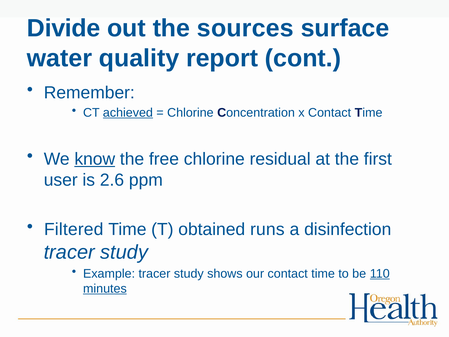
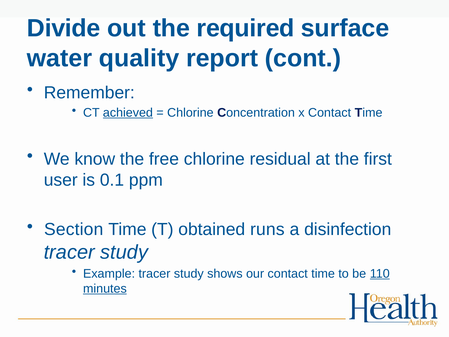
sources: sources -> required
know underline: present -> none
2.6: 2.6 -> 0.1
Filtered: Filtered -> Section
